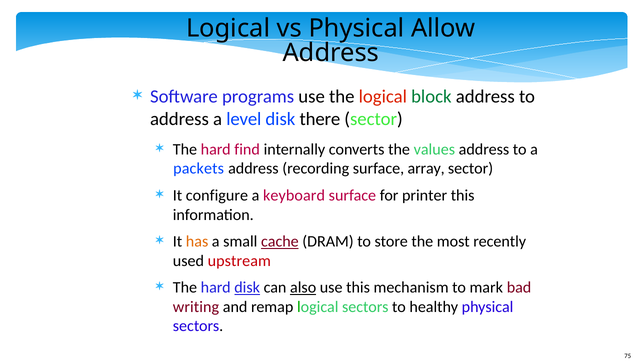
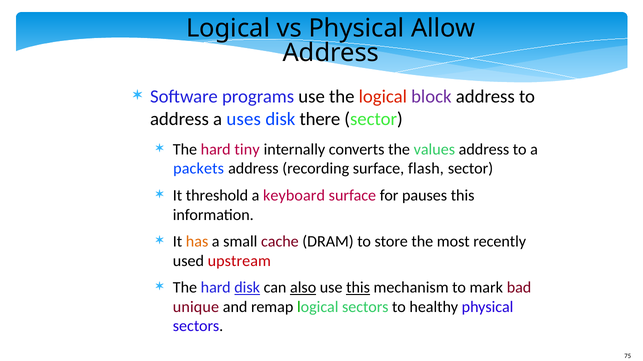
block colour: green -> purple
level: level -> uses
find: find -> tiny
array: array -> flash
configure: configure -> threshold
printer: printer -> pauses
cache underline: present -> none
this at (358, 288) underline: none -> present
writing: writing -> unique
